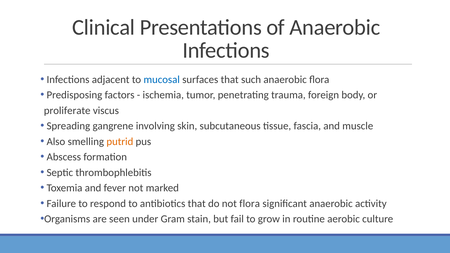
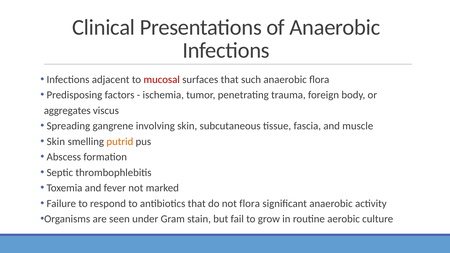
mucosal colour: blue -> red
proliferate: proliferate -> aggregates
Also at (56, 142): Also -> Skin
